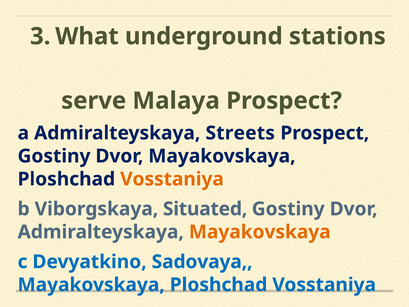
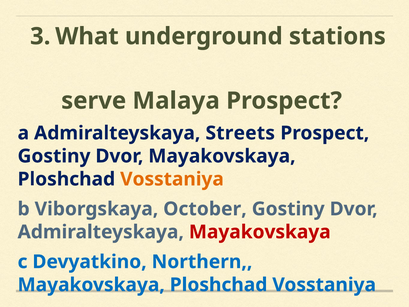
Situated: Situated -> October
Mayakovskaya at (260, 232) colour: orange -> red
Sadovaya: Sadovaya -> Northern
